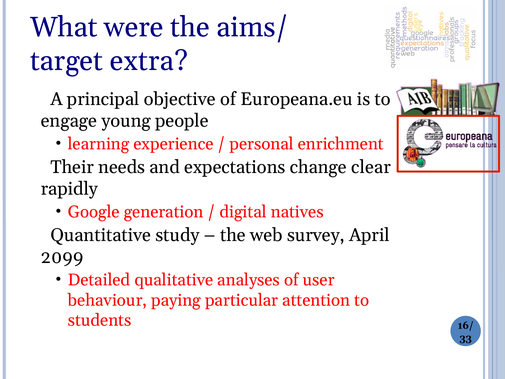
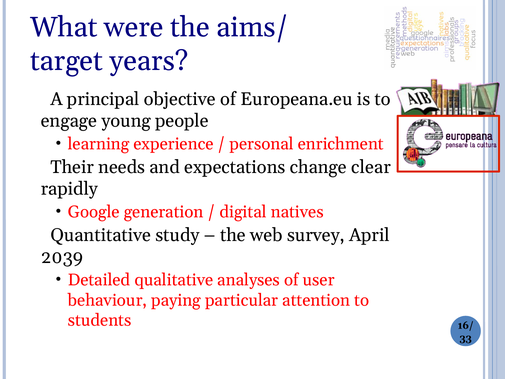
extra: extra -> years
2099: 2099 -> 2039
